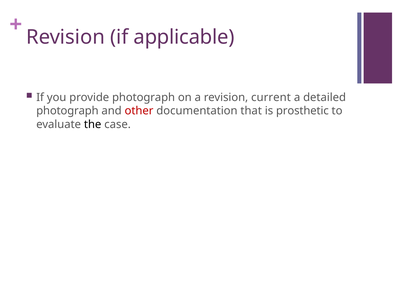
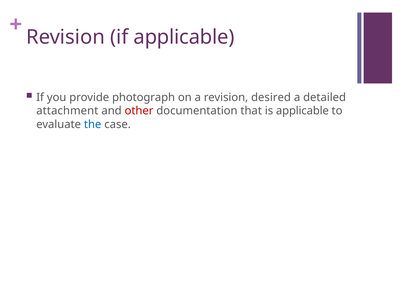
current: current -> desired
photograph at (67, 111): photograph -> attachment
is prosthetic: prosthetic -> applicable
the colour: black -> blue
